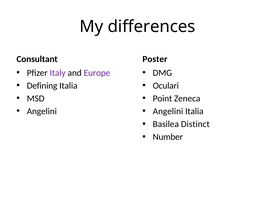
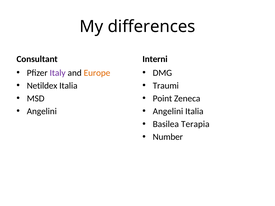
Poster: Poster -> Interni
Europe colour: purple -> orange
Defining: Defining -> Netildex
Oculari: Oculari -> Traumi
Distinct: Distinct -> Terapia
